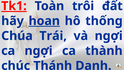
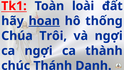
Tk1 underline: present -> none
trôi: trôi -> loài
Trái: Trái -> Trôi
